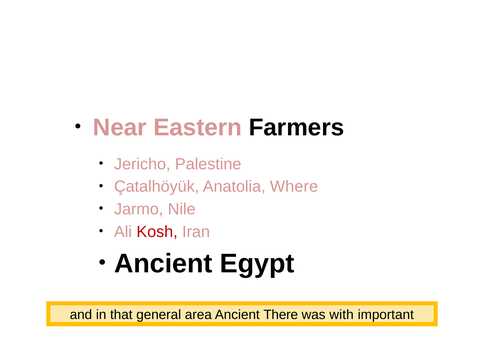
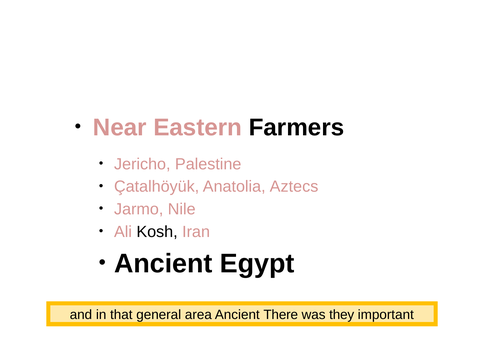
Where: Where -> Aztecs
Kosh colour: red -> black
with: with -> they
